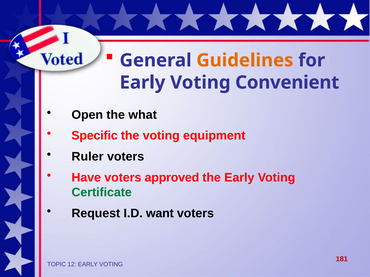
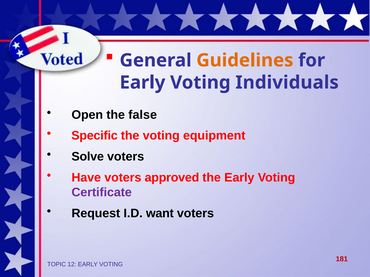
Convenient: Convenient -> Individuals
what: what -> false
Ruler: Ruler -> Solve
Certificate colour: green -> purple
